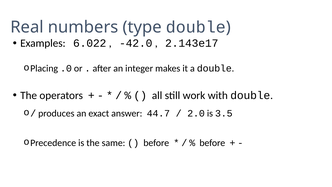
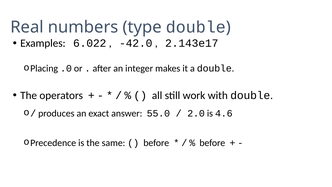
44.7: 44.7 -> 55.0
3.5: 3.5 -> 4.6
